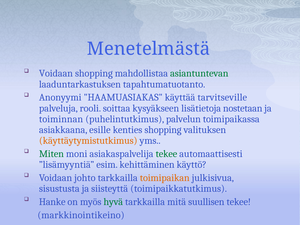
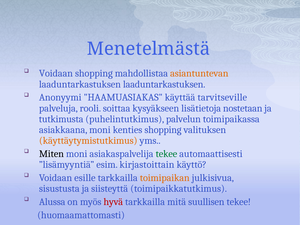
asiantuntevan colour: green -> orange
laaduntarkastuksen tapahtumatuotanto: tapahtumatuotanto -> laaduntarkastuksen
toiminnan: toiminnan -> tutkimusta
asiakkaana esille: esille -> moni
Miten colour: green -> black
kehittäminen: kehittäminen -> kirjastoittain
johto: johto -> esille
Hanke: Hanke -> Alussa
hyvä colour: green -> red
markkinointikeino: markkinointikeino -> huomaamattomasti
